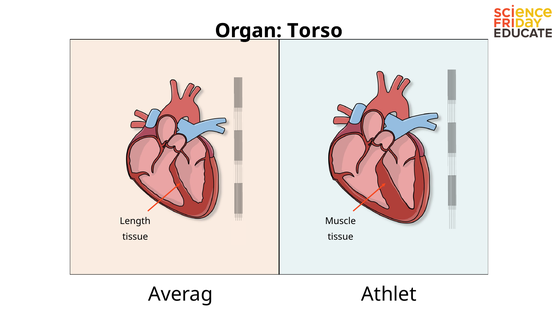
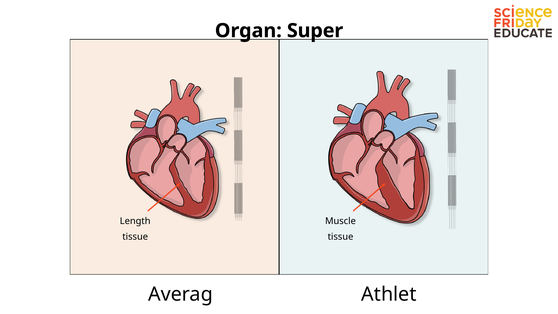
Torso: Torso -> Super
